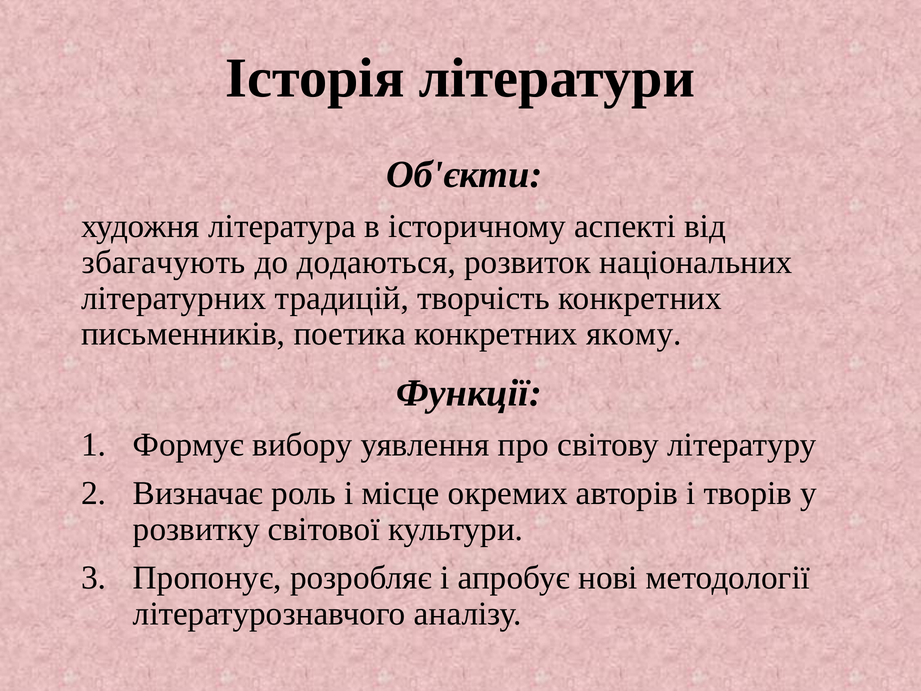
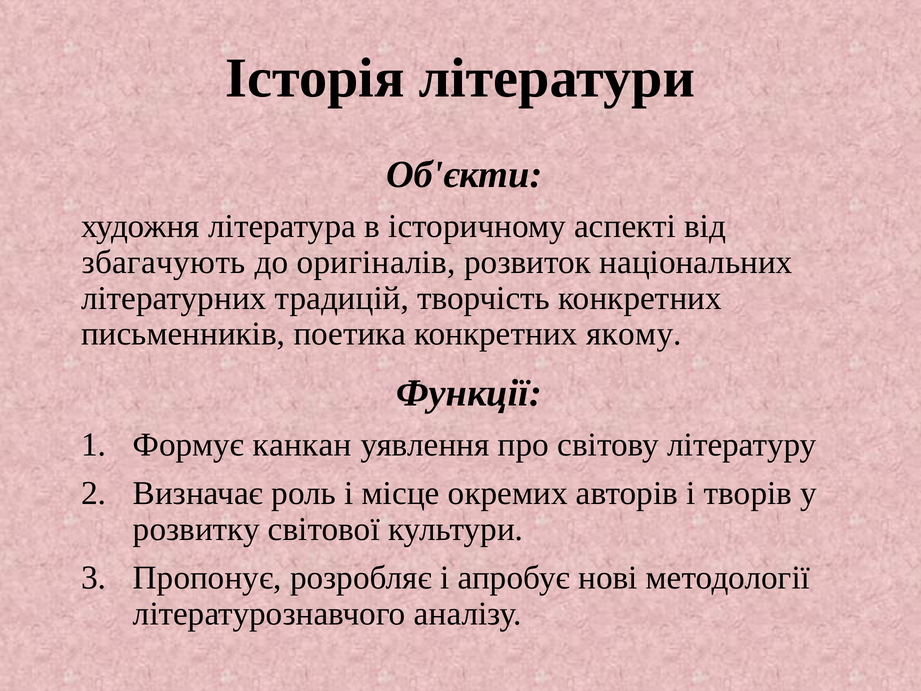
додаються: додаються -> оригіналів
вибору: вибору -> канкан
